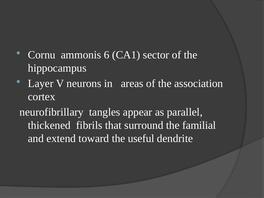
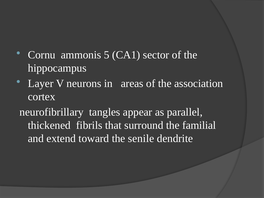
6: 6 -> 5
useful: useful -> senile
